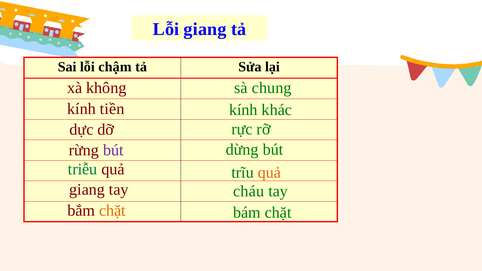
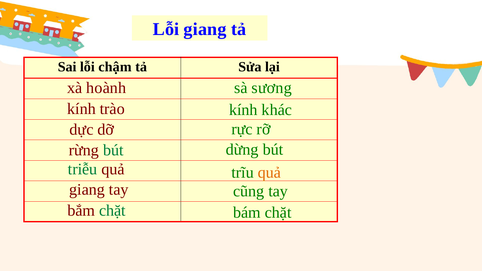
không: không -> hoành
chung: chung -> sương
tiền: tiền -> trào
bút at (113, 150) colour: purple -> green
cháu: cháu -> cũng
chặt at (112, 211) colour: orange -> green
